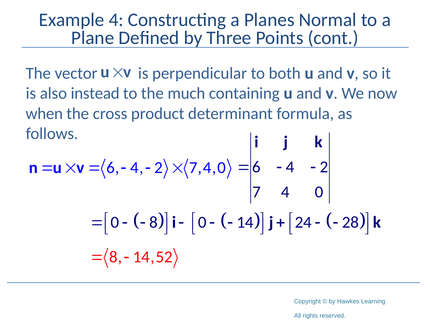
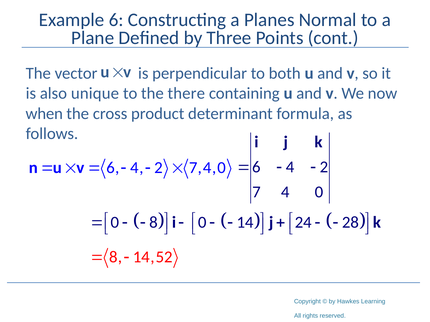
Example 4: 4 -> 6
instead: instead -> unique
much: much -> there
